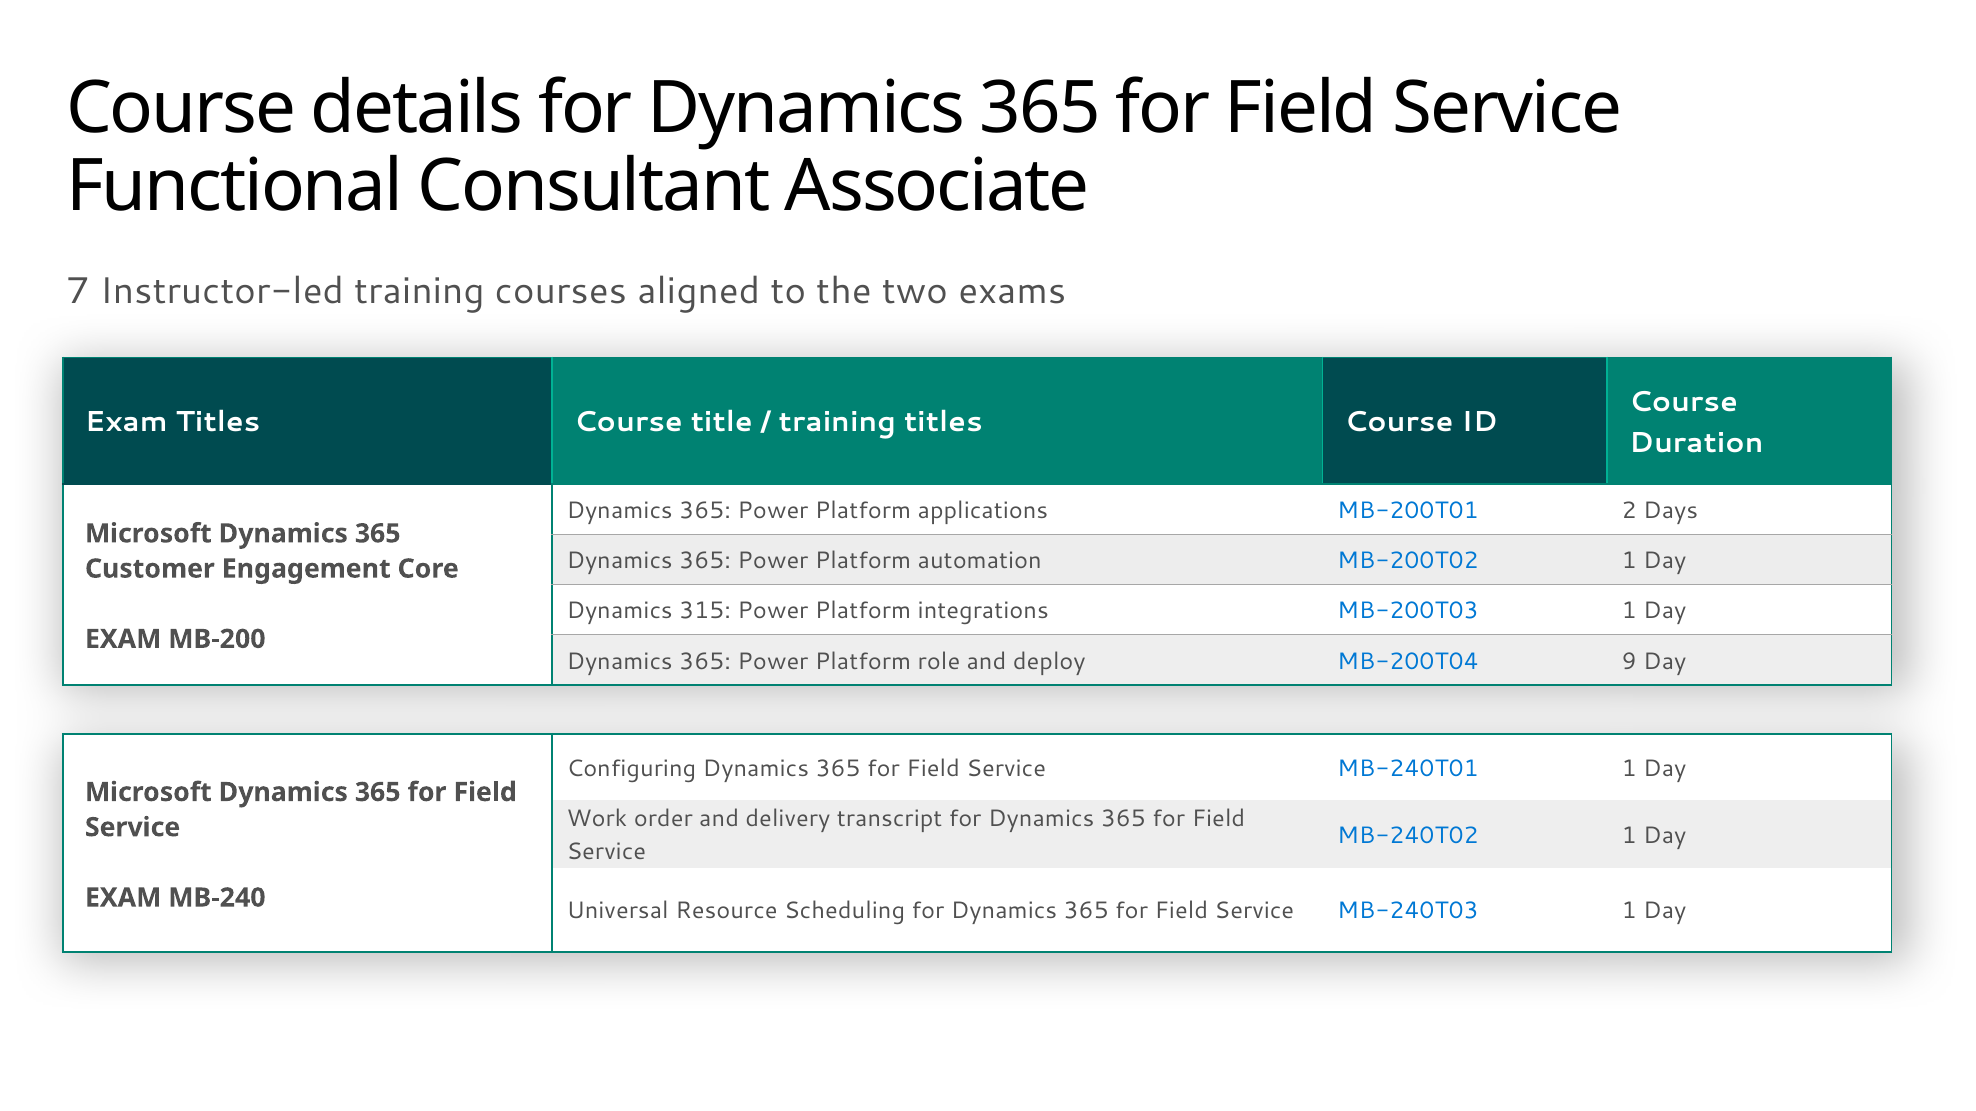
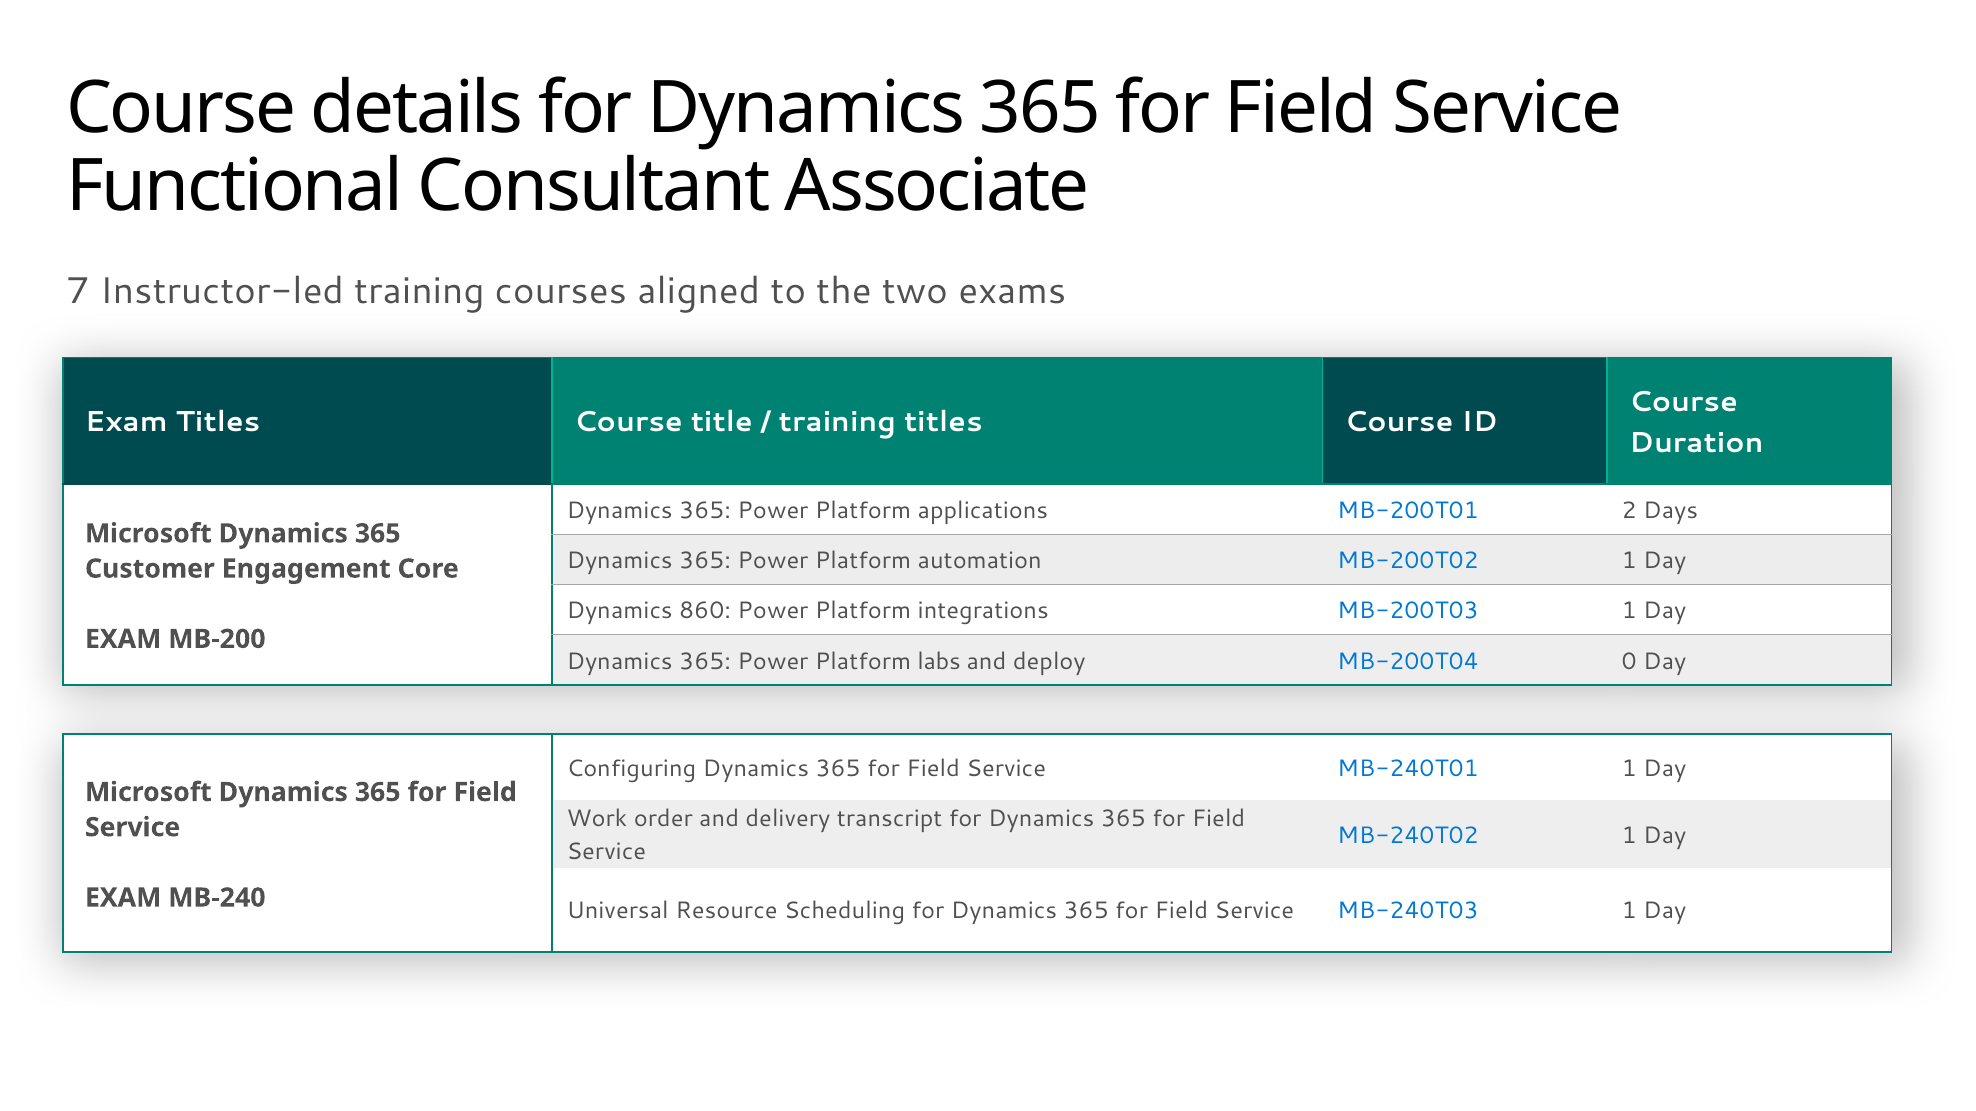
315: 315 -> 860
role: role -> labs
9: 9 -> 0
